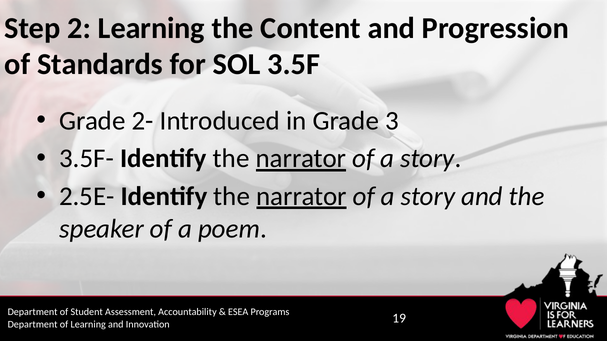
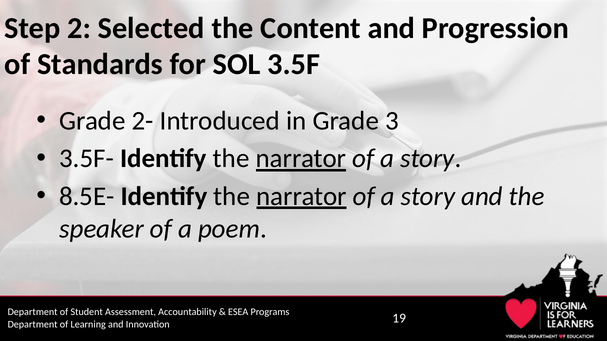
2 Learning: Learning -> Selected
2.5E-: 2.5E- -> 8.5E-
